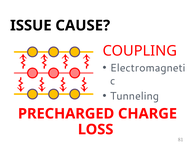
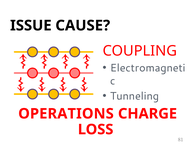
PRECHARGED: PRECHARGED -> OPERATIONS
